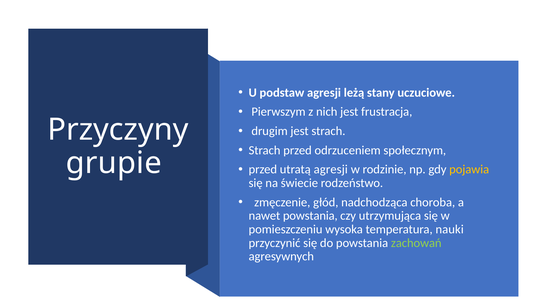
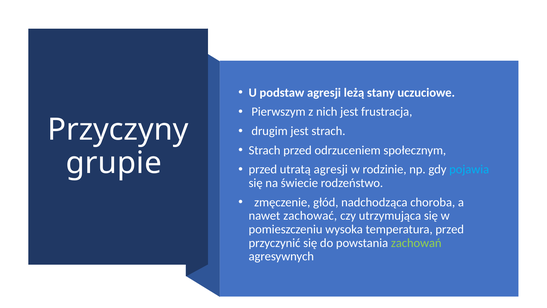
pojawia colour: yellow -> light blue
nawet powstania: powstania -> zachować
temperatura nauki: nauki -> przed
